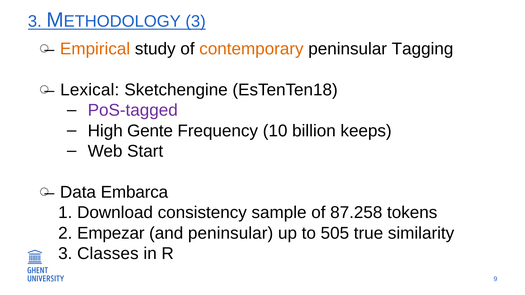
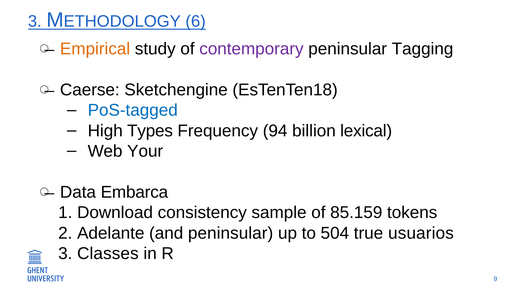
3 at (196, 21): 3 -> 6
contemporary colour: orange -> purple
Lexical: Lexical -> Caerse
PoS-tagged colour: purple -> blue
Gente: Gente -> Types
10: 10 -> 94
keeps: keeps -> lexical
Start: Start -> Your
87.258: 87.258 -> 85.159
Empezar: Empezar -> Adelante
505: 505 -> 504
similarity: similarity -> usuarios
